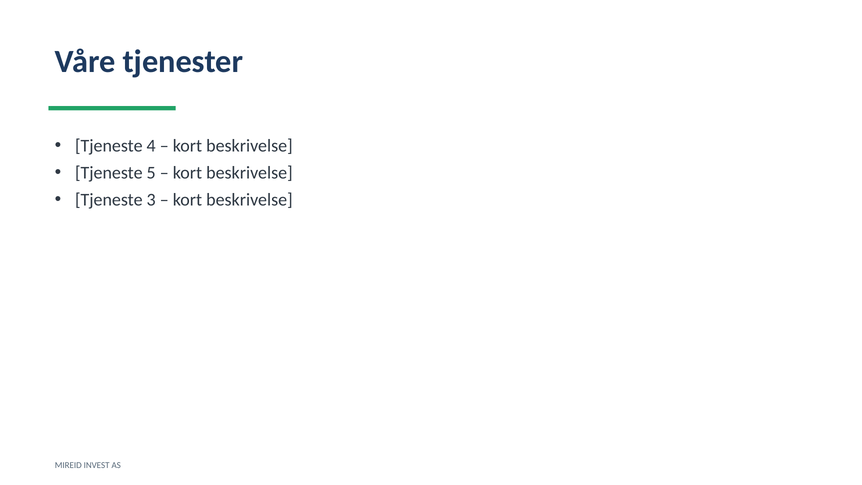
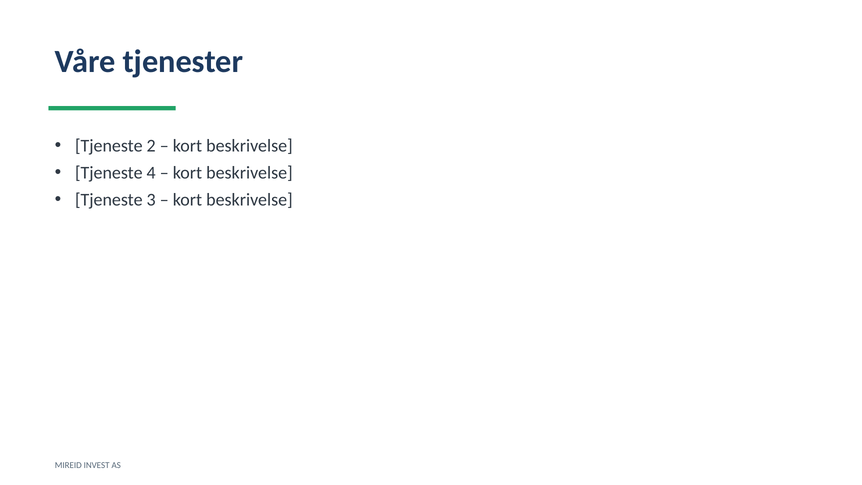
4: 4 -> 2
5: 5 -> 4
